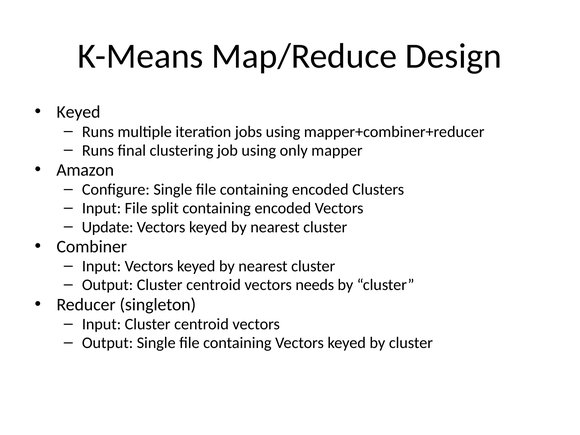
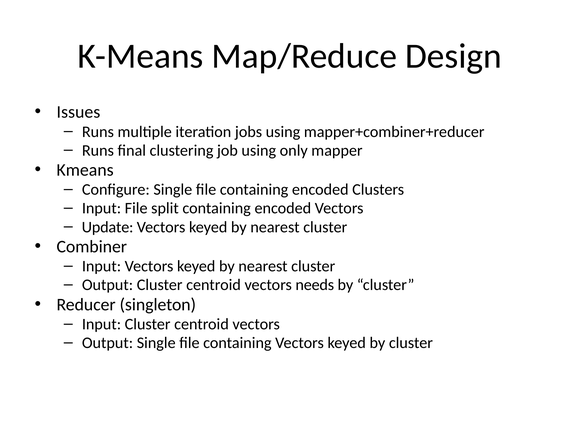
Keyed at (79, 112): Keyed -> Issues
Amazon: Amazon -> Kmeans
